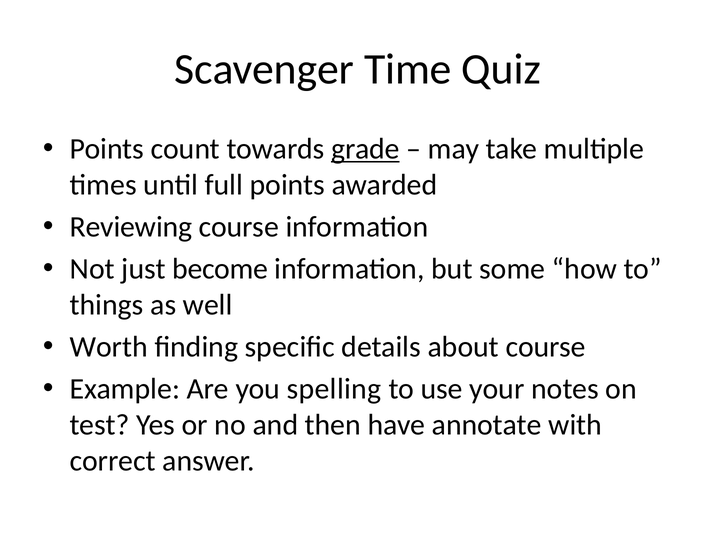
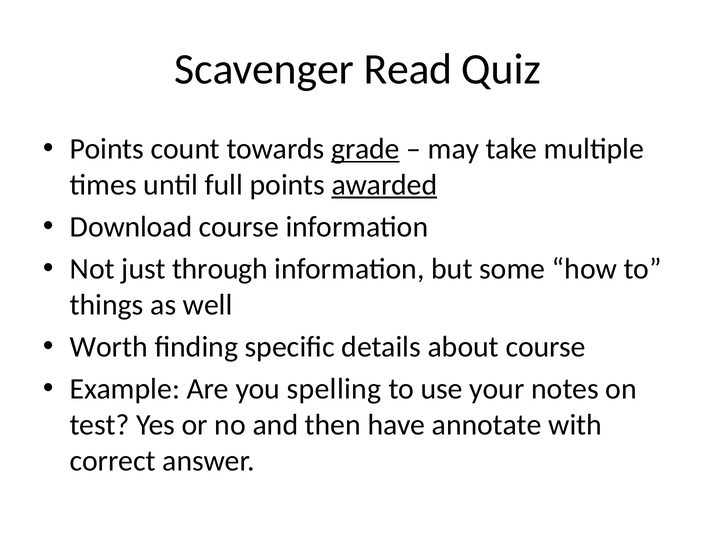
Time: Time -> Read
awarded underline: none -> present
Reviewing: Reviewing -> Download
become: become -> through
